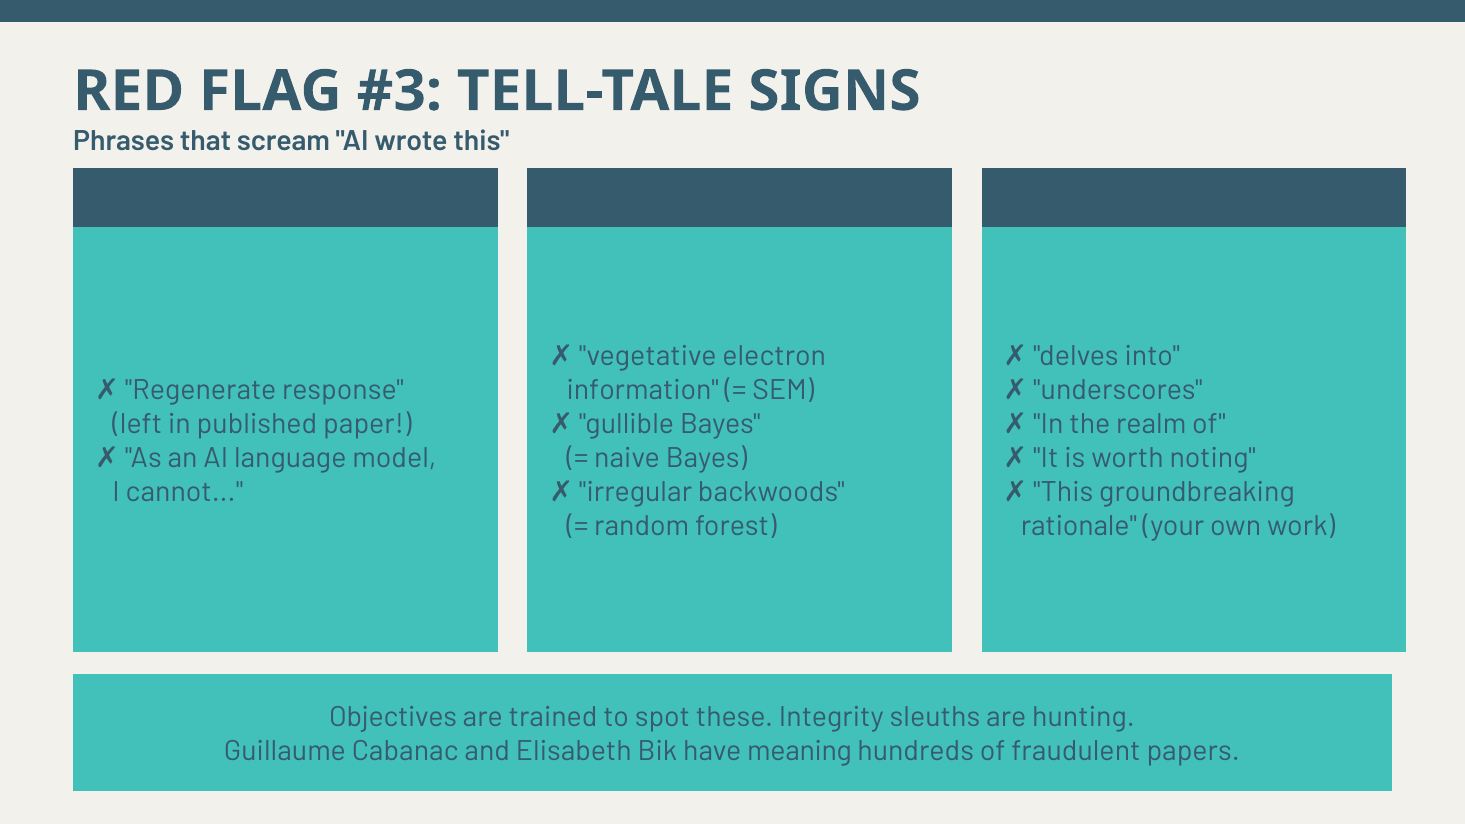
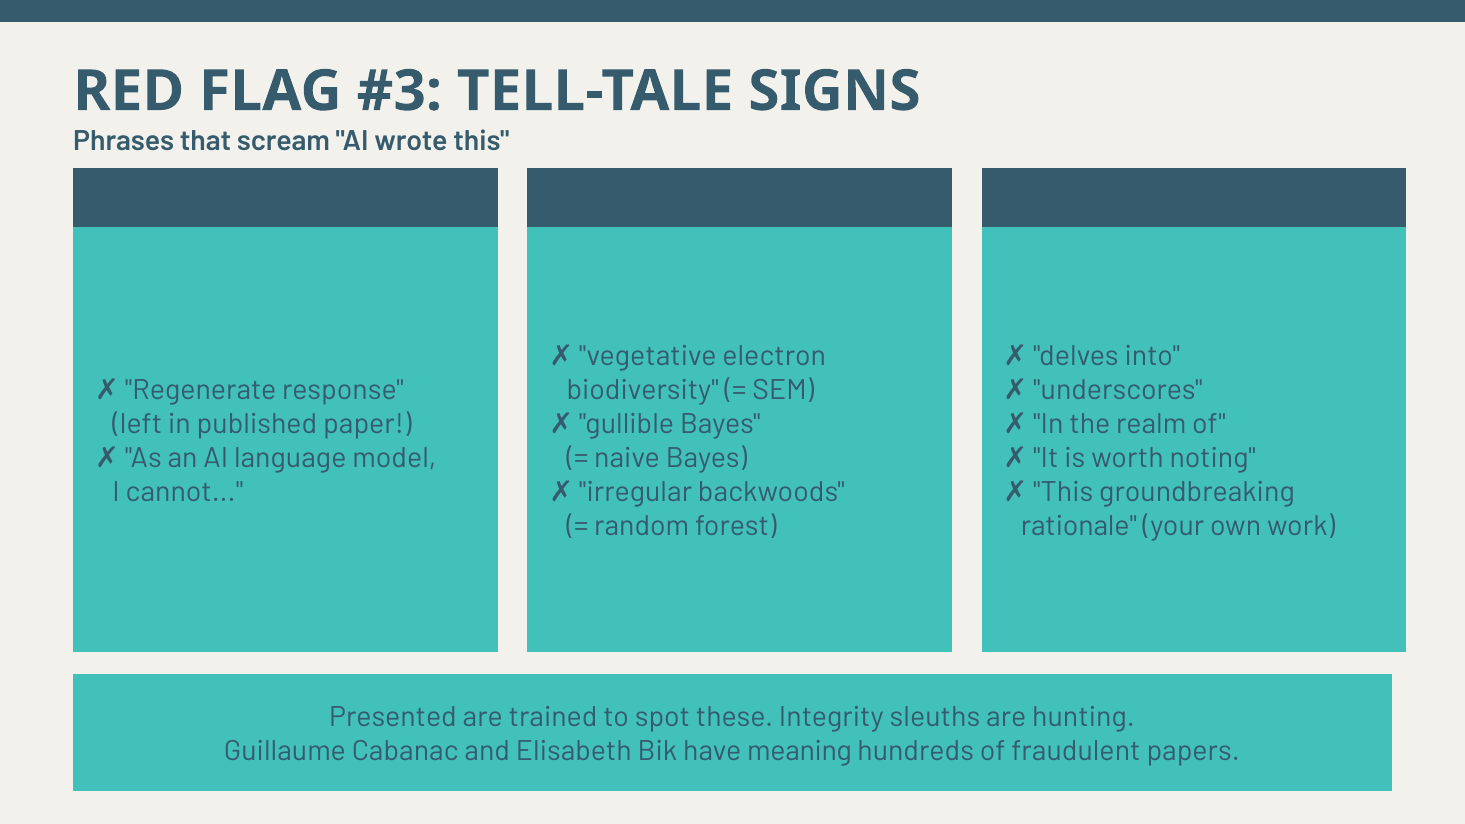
information: information -> biodiversity
Objectives: Objectives -> Presented
